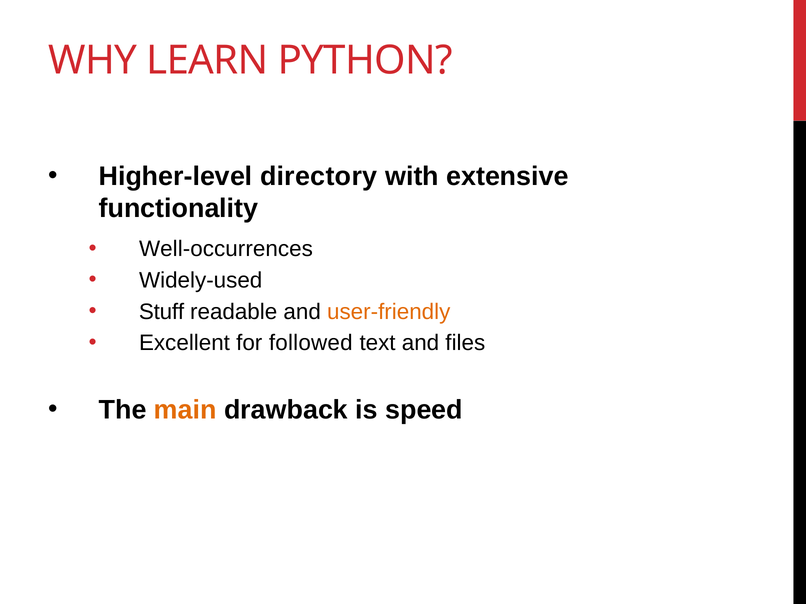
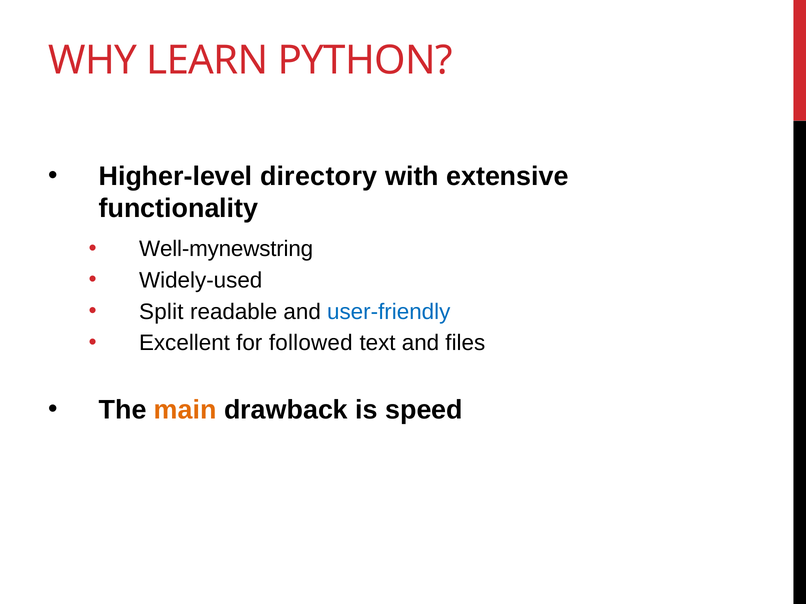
Well-occurrences: Well-occurrences -> Well-mynewstring
Stuff: Stuff -> Split
user-friendly colour: orange -> blue
